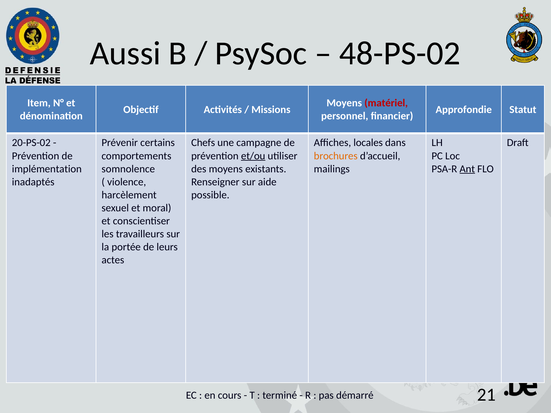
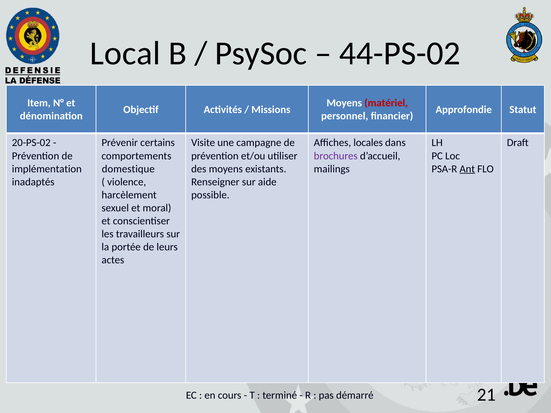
Aussi: Aussi -> Local
48-PS-02: 48-PS-02 -> 44-PS-02
Chefs: Chefs -> Visite
et/ou underline: present -> none
brochures colour: orange -> purple
somnolence: somnolence -> domestique
